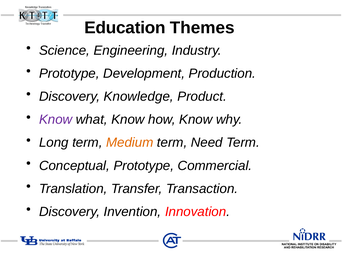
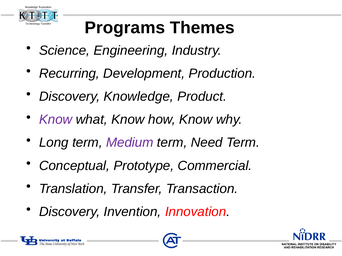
Education: Education -> Programs
Prototype at (69, 74): Prototype -> Recurring
Medium colour: orange -> purple
